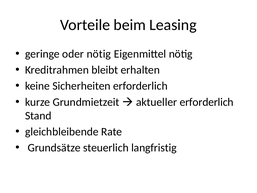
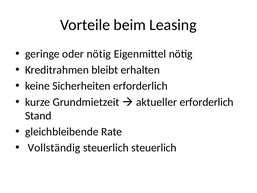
Grundsätze: Grundsätze -> Vollständig
steuerlich langfristig: langfristig -> steuerlich
